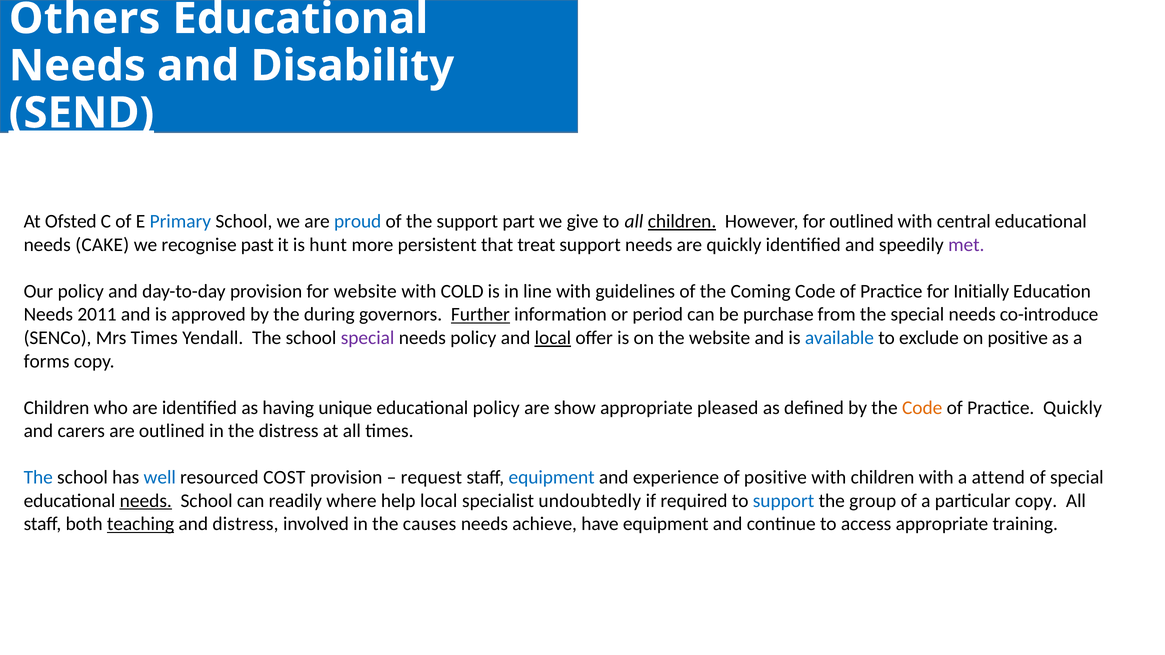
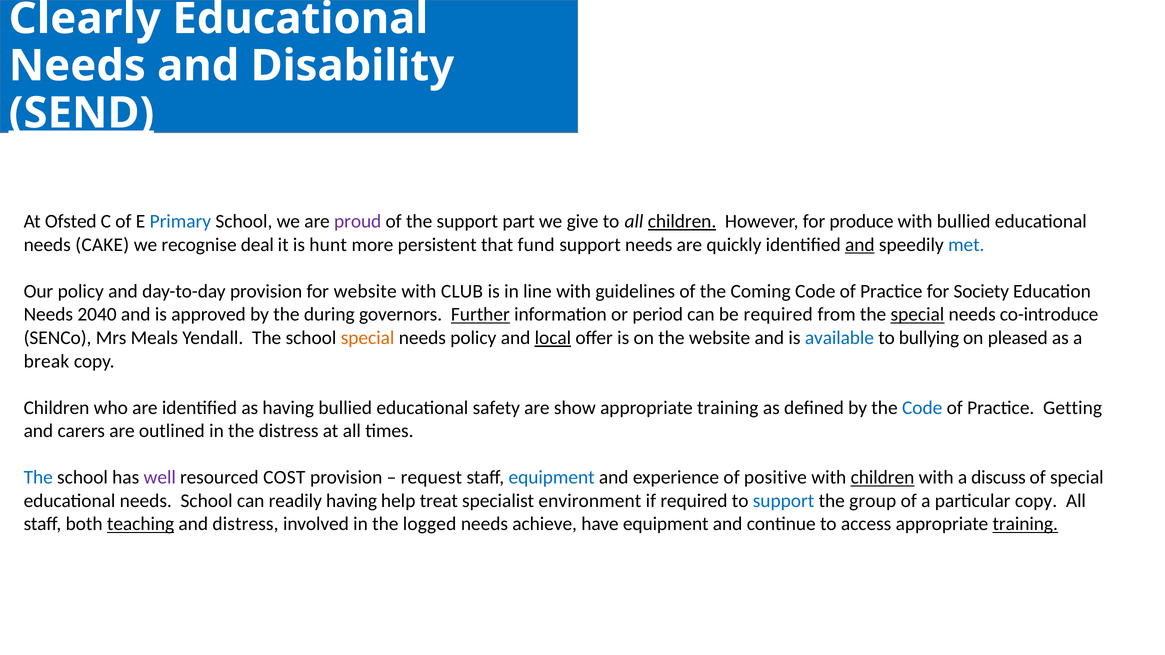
Others: Others -> Clearly
proud colour: blue -> purple
for outlined: outlined -> produce
with central: central -> bullied
past: past -> deal
treat: treat -> fund
and at (860, 245) underline: none -> present
met colour: purple -> blue
COLD: COLD -> CLUB
Initially: Initially -> Society
2011: 2011 -> 2040
be purchase: purchase -> required
special at (917, 315) underline: none -> present
Mrs Times: Times -> Meals
special at (368, 338) colour: purple -> orange
exclude: exclude -> bullying
on positive: positive -> pleased
forms: forms -> break
having unique: unique -> bullied
educational policy: policy -> safety
pleased at (728, 408): pleased -> training
Code at (922, 408) colour: orange -> blue
Practice Quickly: Quickly -> Getting
well colour: blue -> purple
children at (882, 478) underline: none -> present
attend: attend -> discuss
needs at (146, 501) underline: present -> none
readily where: where -> having
help local: local -> treat
undoubtedly: undoubtedly -> environment
causes: causes -> logged
training at (1025, 524) underline: none -> present
